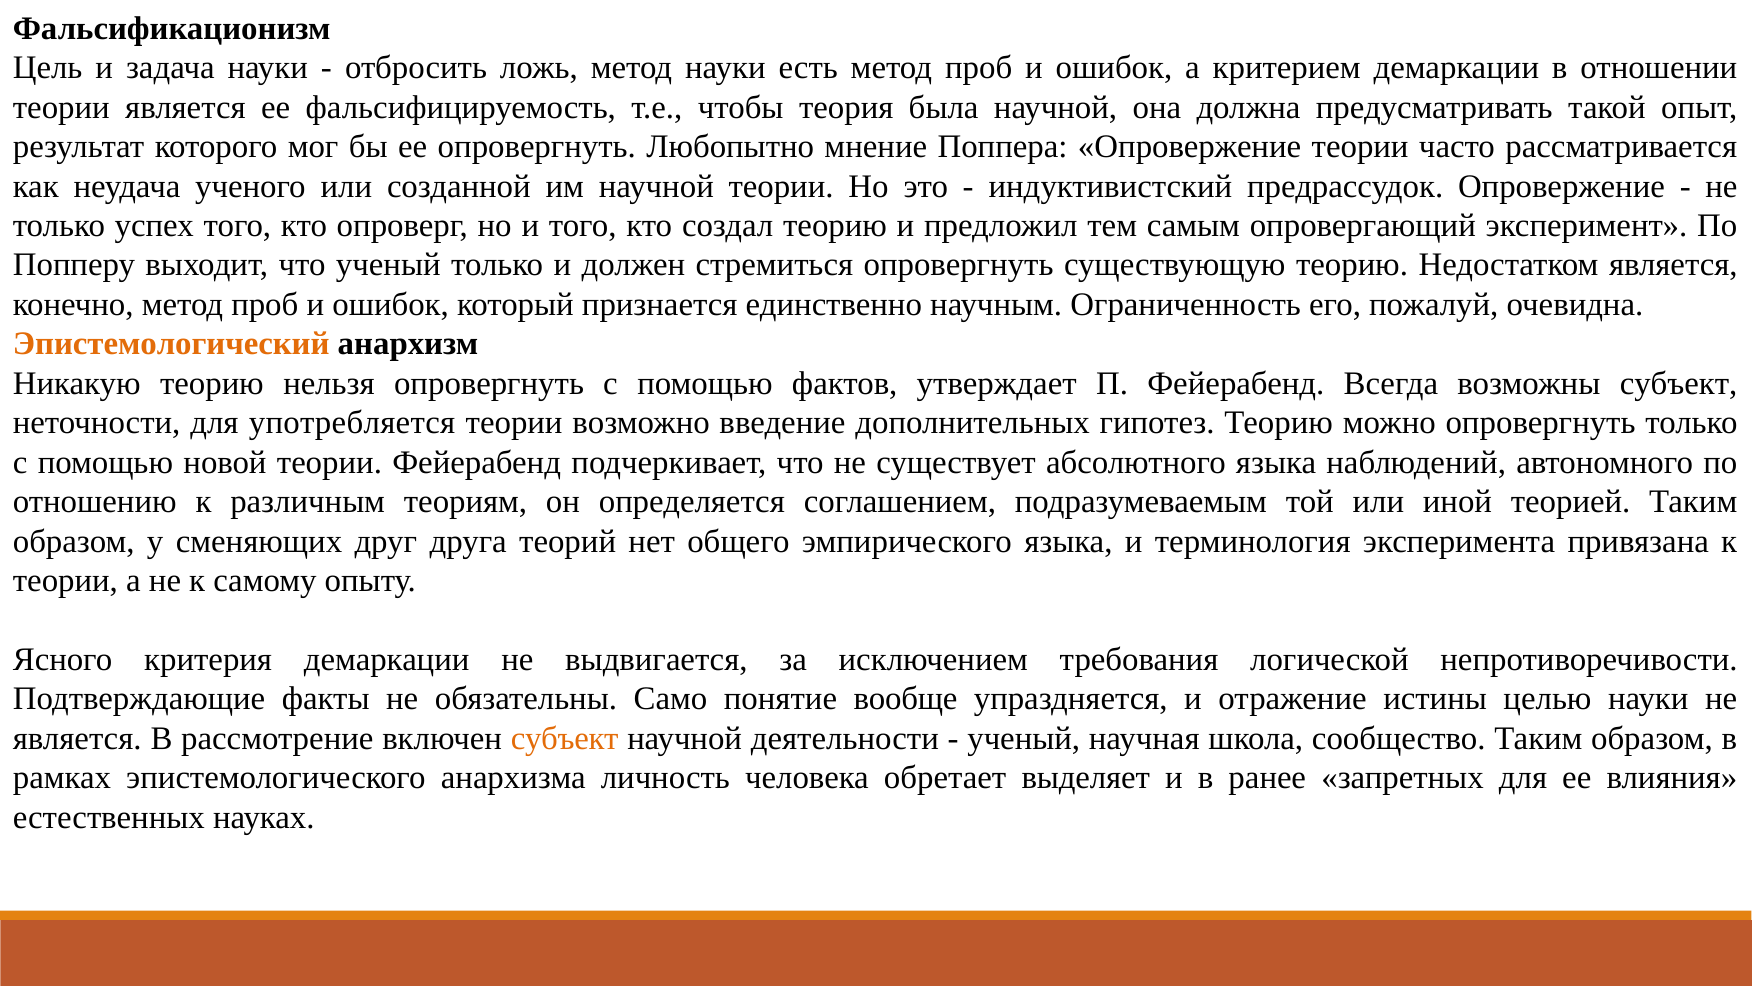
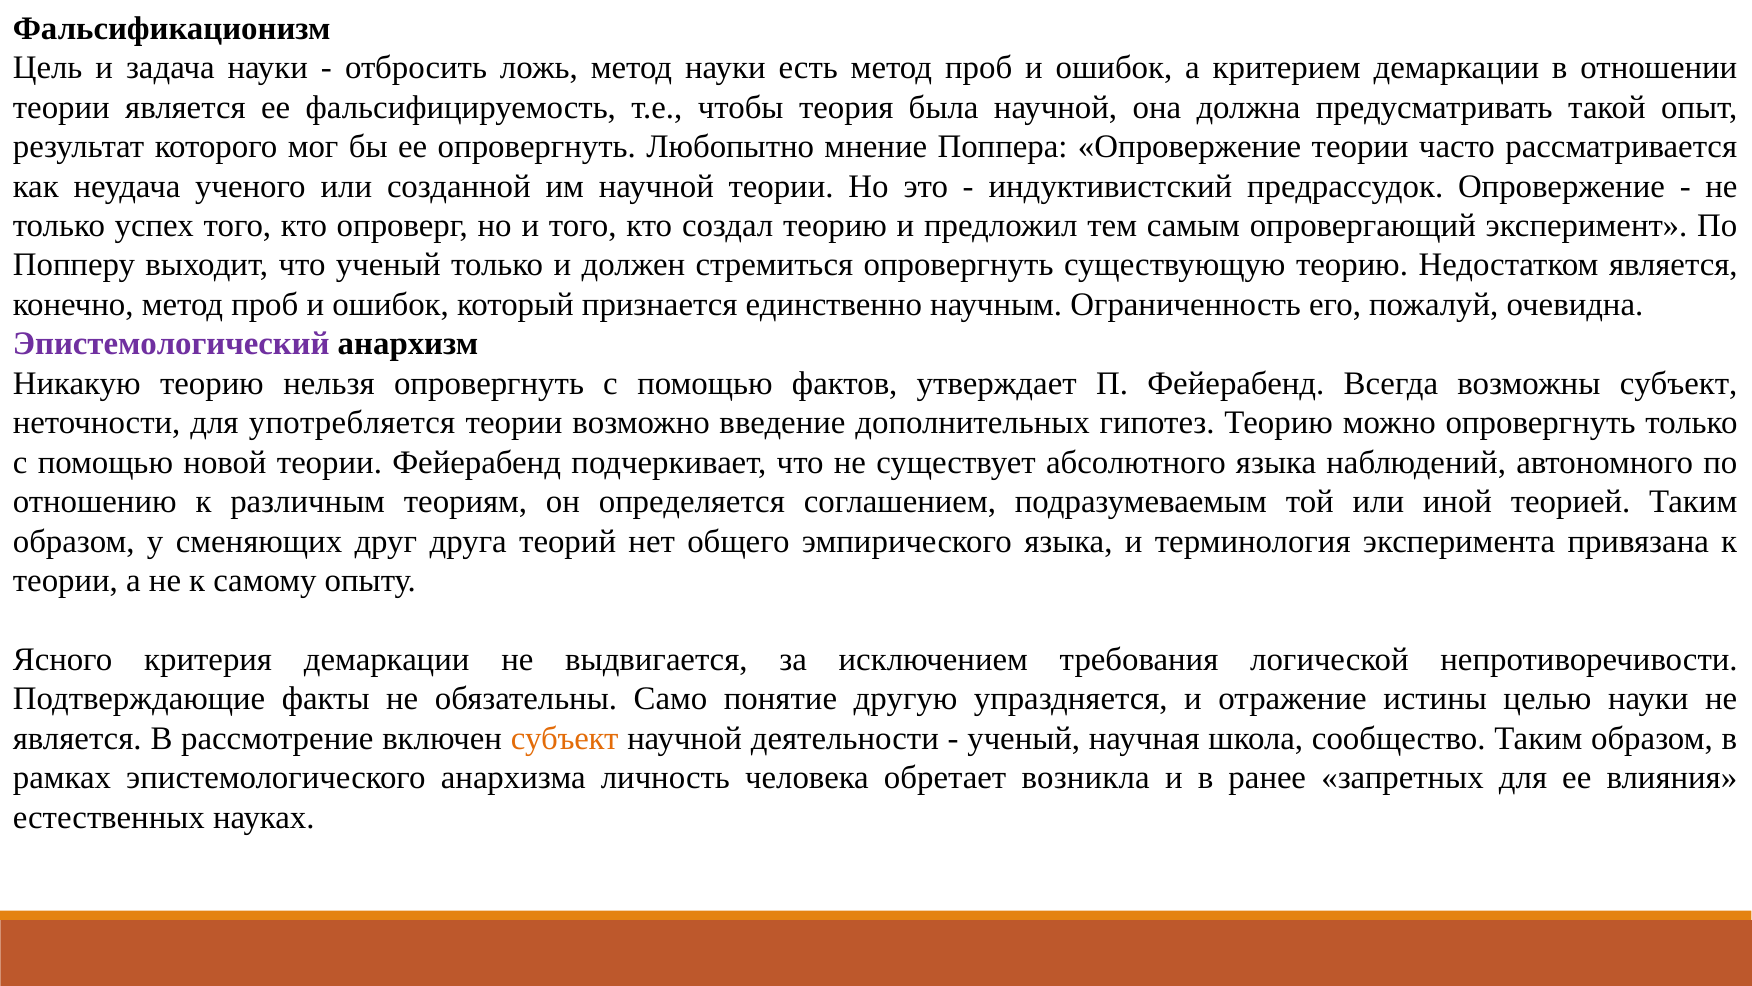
Эпистемологический colour: orange -> purple
вообще: вообще -> другую
выделяет: выделяет -> возникла
